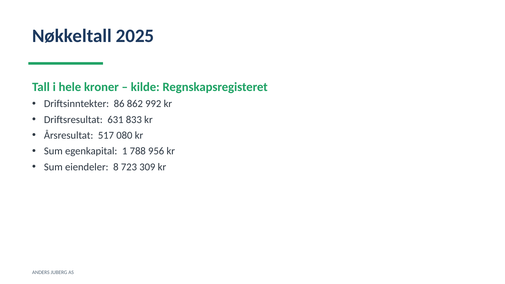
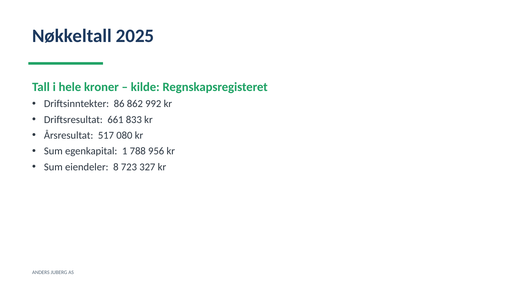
631: 631 -> 661
309: 309 -> 327
